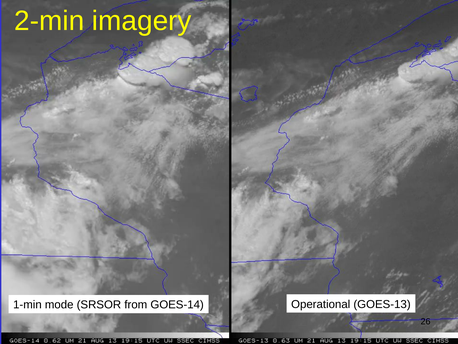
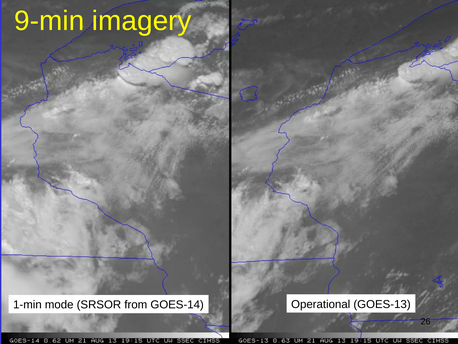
2-min: 2-min -> 9-min
